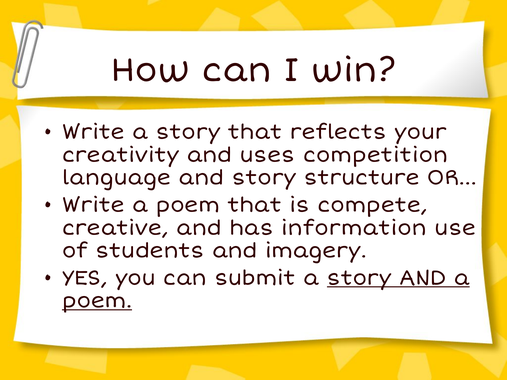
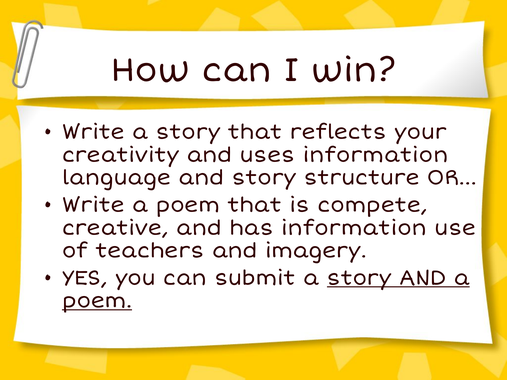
uses competition: competition -> information
students: students -> teachers
